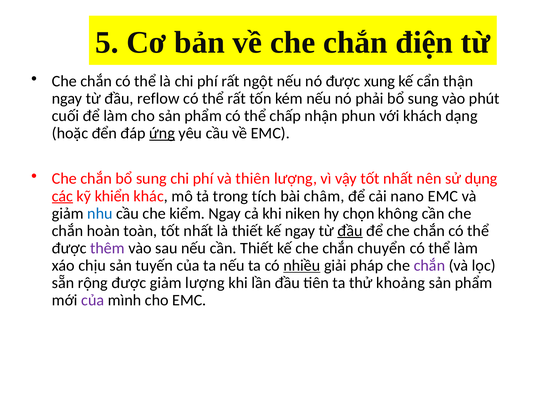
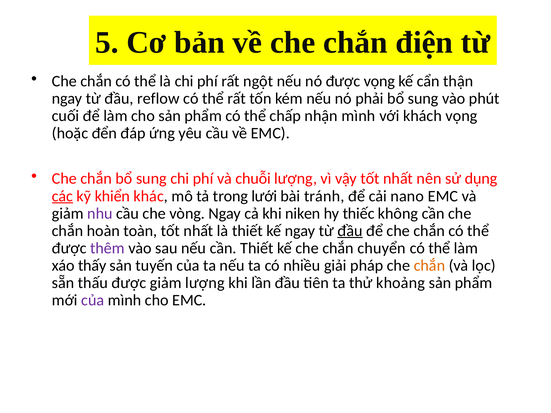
được xung: xung -> vọng
nhận phun: phun -> mình
khách dạng: dạng -> vọng
ứng underline: present -> none
thiên: thiên -> chuỗi
tích: tích -> lưới
châm: châm -> tránh
nhu colour: blue -> purple
kiểm: kiểm -> vòng
chọn: chọn -> thiếc
chịu: chịu -> thấy
nhiều underline: present -> none
chắn at (429, 266) colour: purple -> orange
rộng: rộng -> thấu
